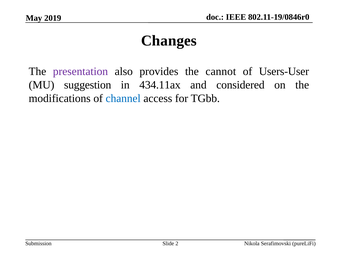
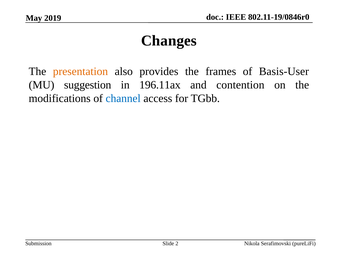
presentation colour: purple -> orange
cannot: cannot -> frames
Users-User: Users-User -> Basis-User
434.11ax: 434.11ax -> 196.11ax
considered: considered -> contention
